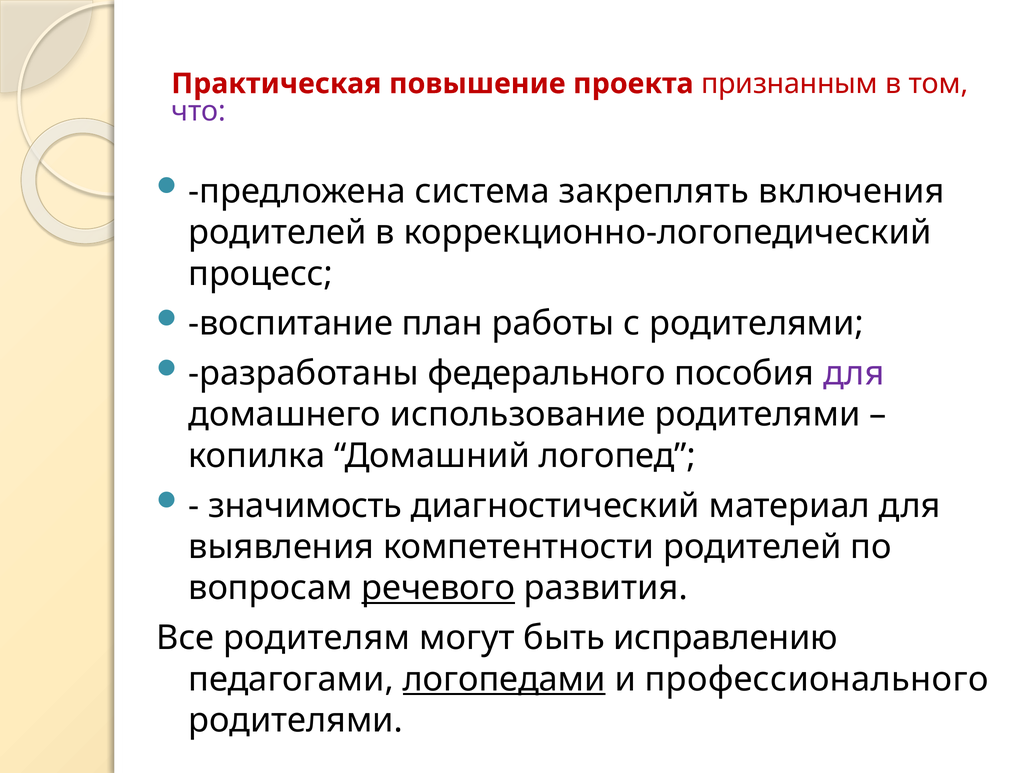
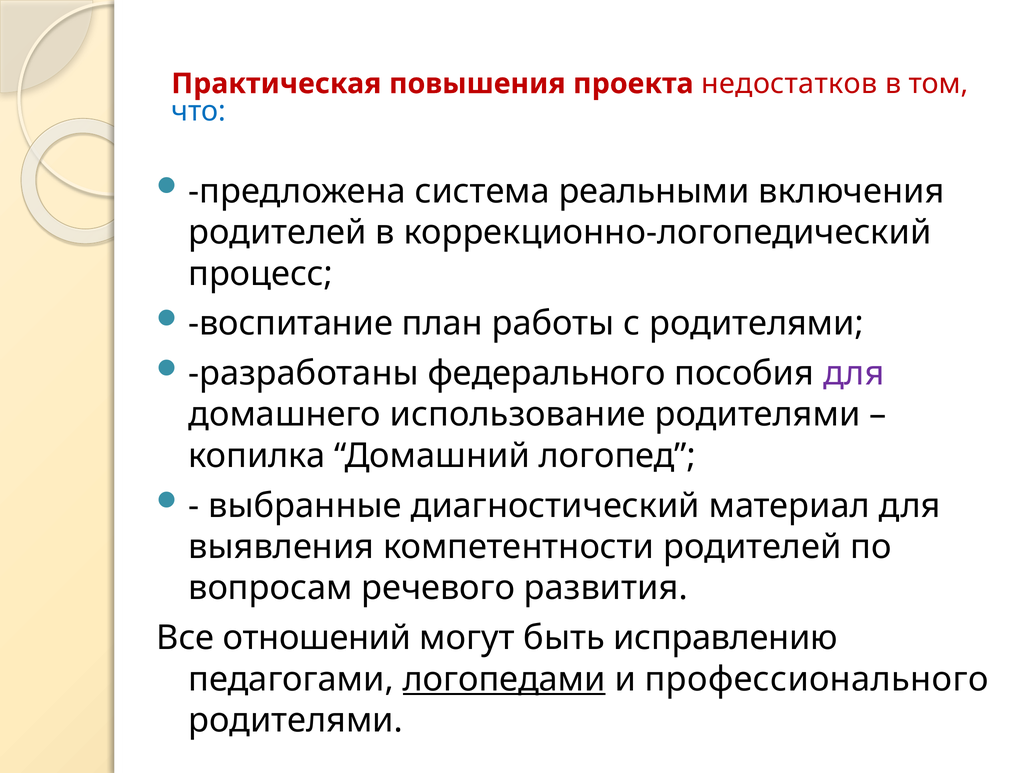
повышение: повышение -> повышения
признанным: признанным -> недостатков
что colour: purple -> blue
закреплять: закреплять -> реальными
значимость: значимость -> выбранные
речевого underline: present -> none
родителям: родителям -> отношений
